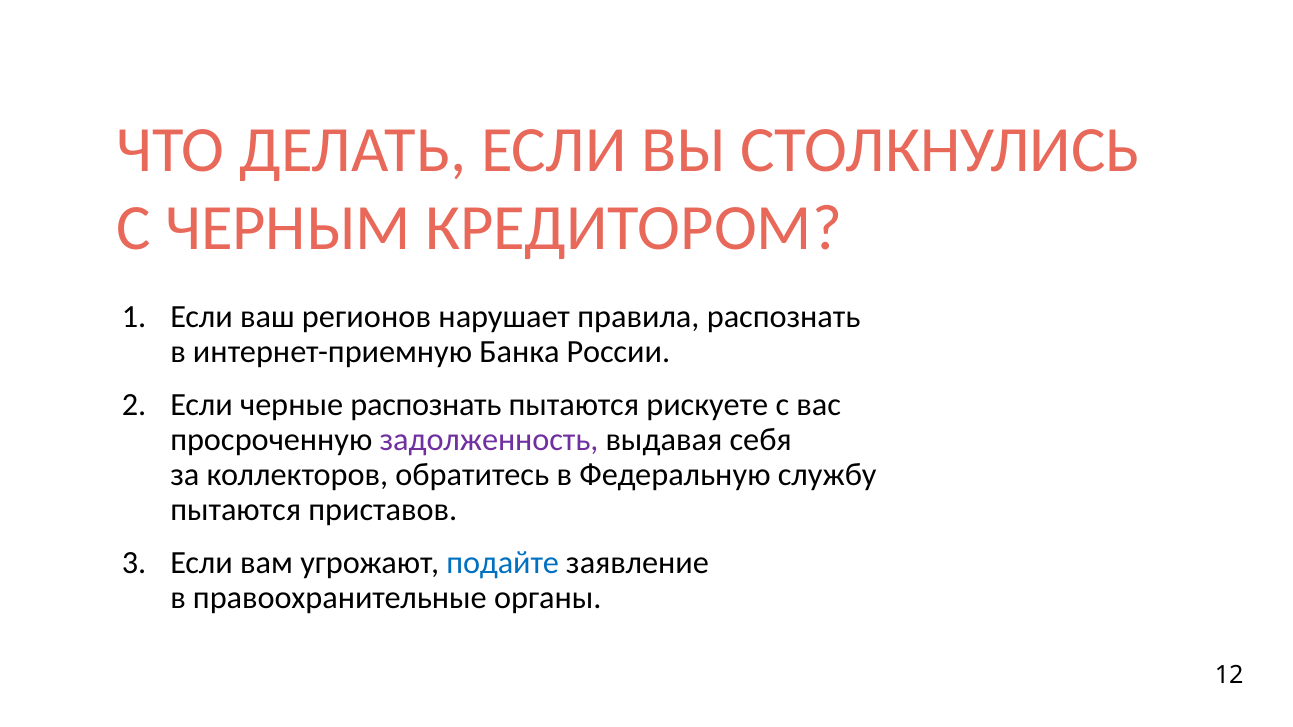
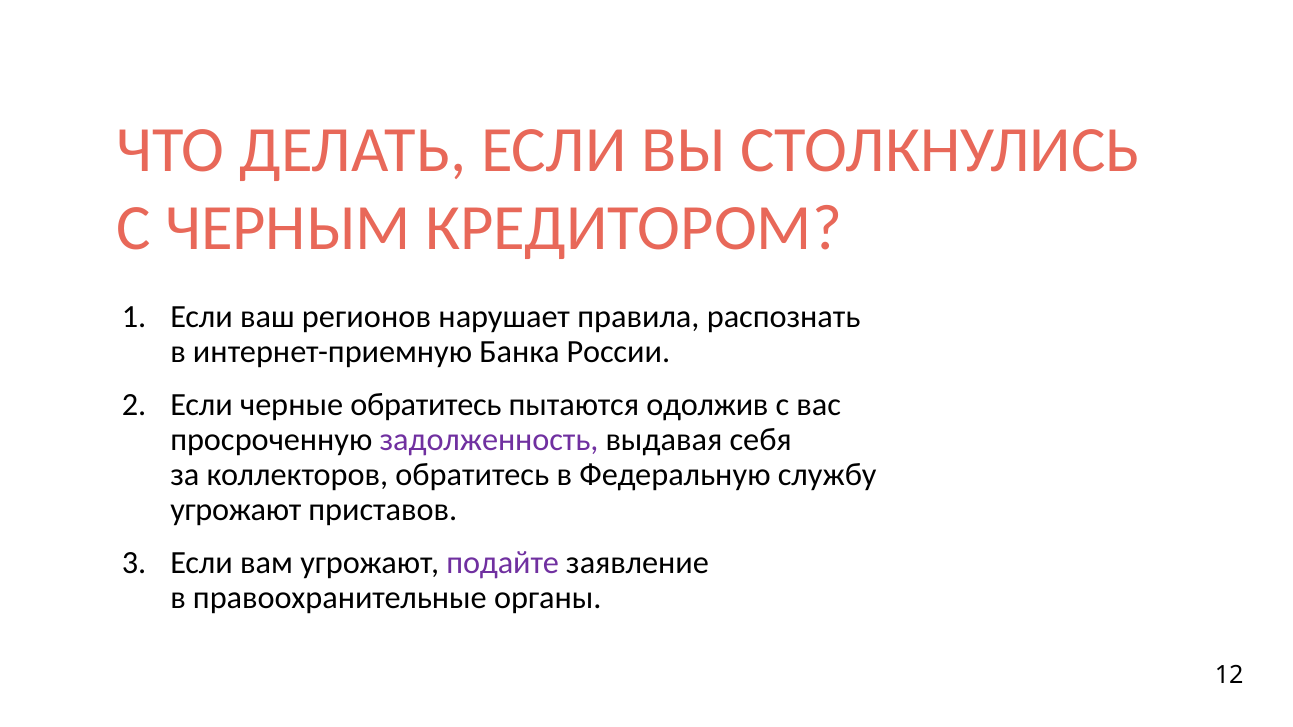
черные распознать: распознать -> обратитесь
рискуете: рискуете -> одолжив
пытаются at (236, 510): пытаются -> угрожают
подайте colour: blue -> purple
